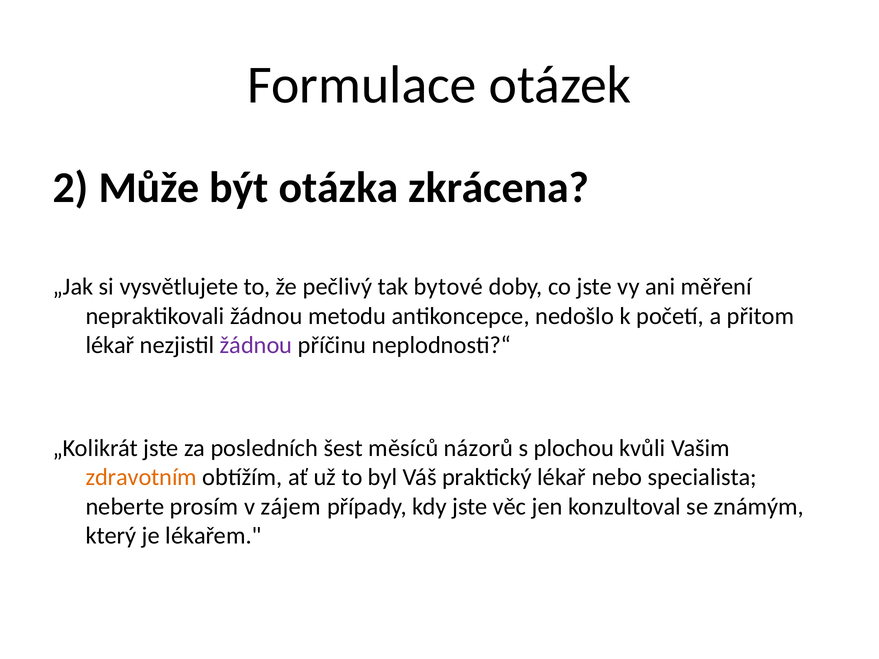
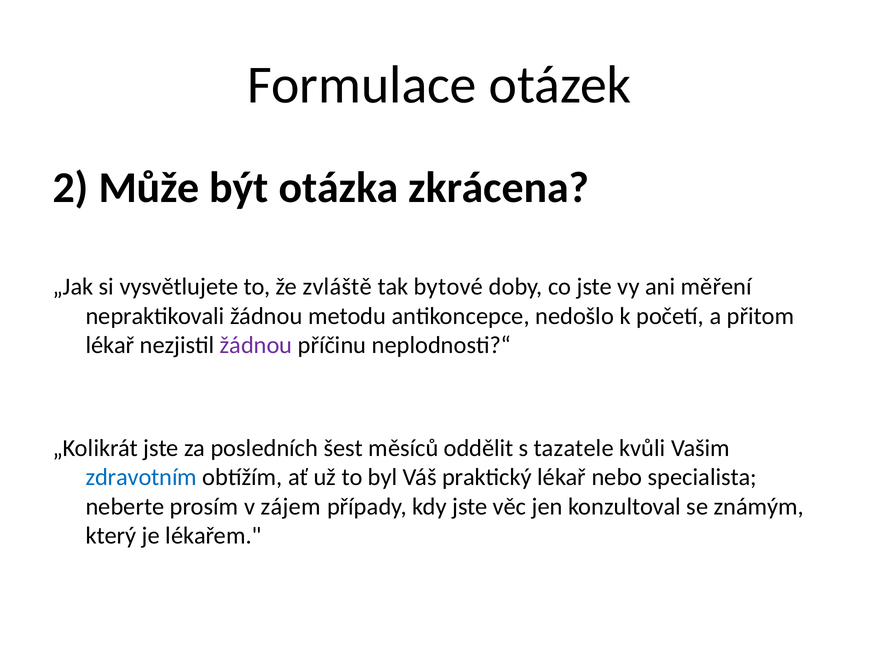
pečlivý: pečlivý -> zvláště
názorů: názorů -> oddělit
plochou: plochou -> tazatele
zdravotním colour: orange -> blue
